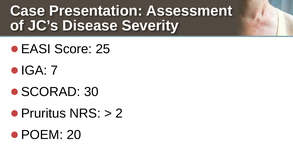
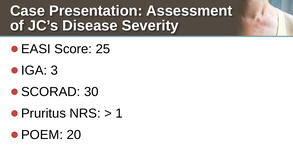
7: 7 -> 3
2: 2 -> 1
